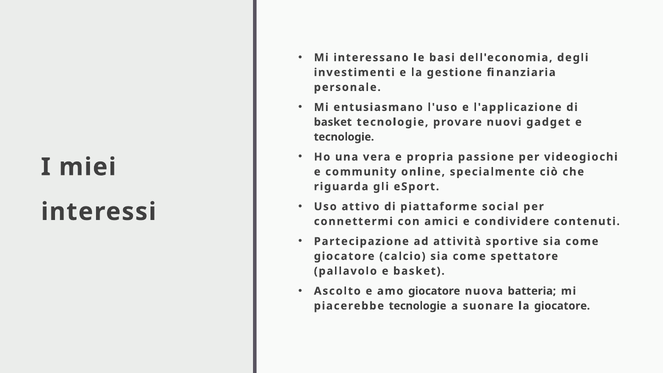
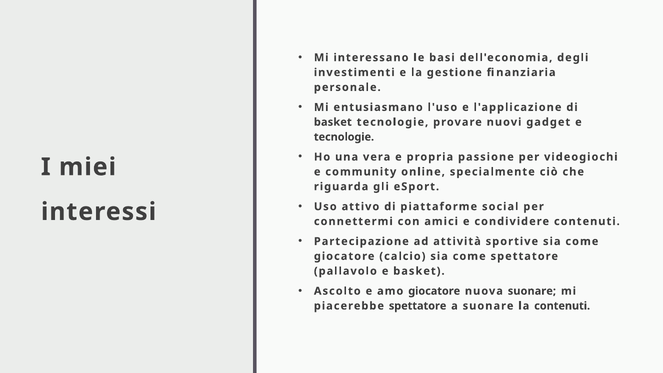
nuova batteria: batteria -> suonare
piacerebbe tecnologie: tecnologie -> spettatore
la giocatore: giocatore -> contenuti
